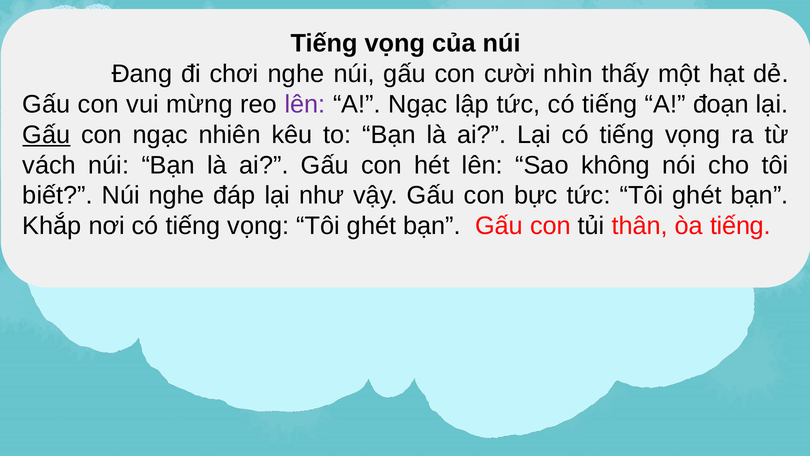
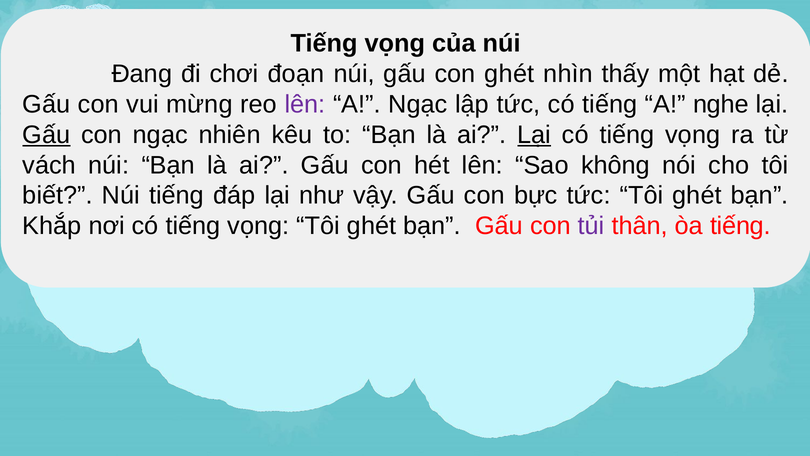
chơi nghe: nghe -> đoạn
con cười: cười -> ghét
đoạn: đoạn -> nghe
Lại at (534, 135) underline: none -> present
Núi nghe: nghe -> tiếng
tủi colour: black -> purple
